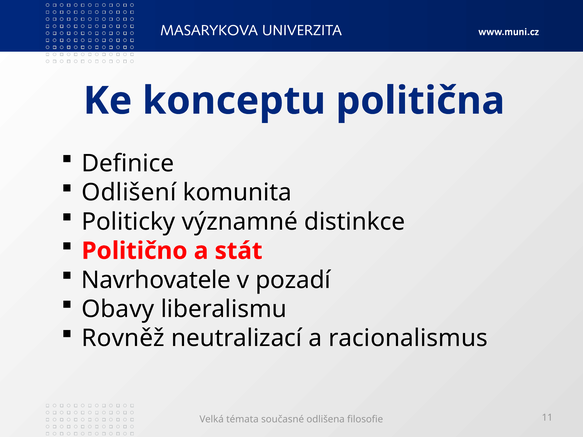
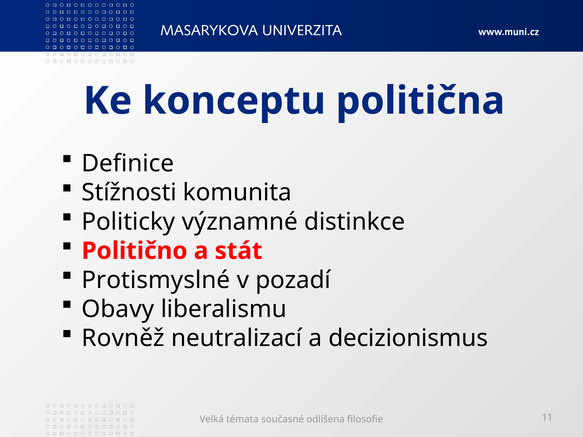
Odlišení: Odlišení -> Stížnosti
Navrhovatele: Navrhovatele -> Protismyslné
racionalismus: racionalismus -> decizionismus
